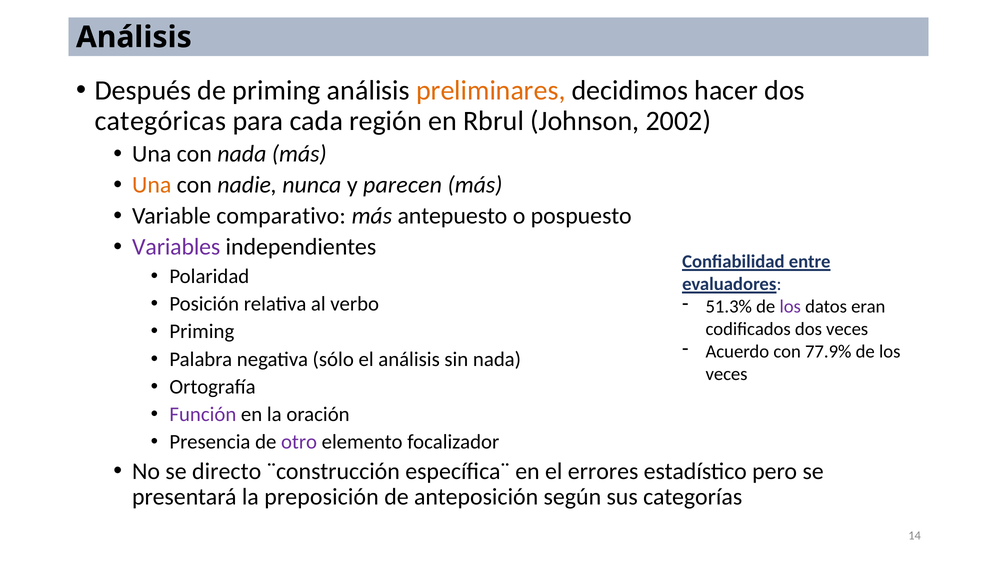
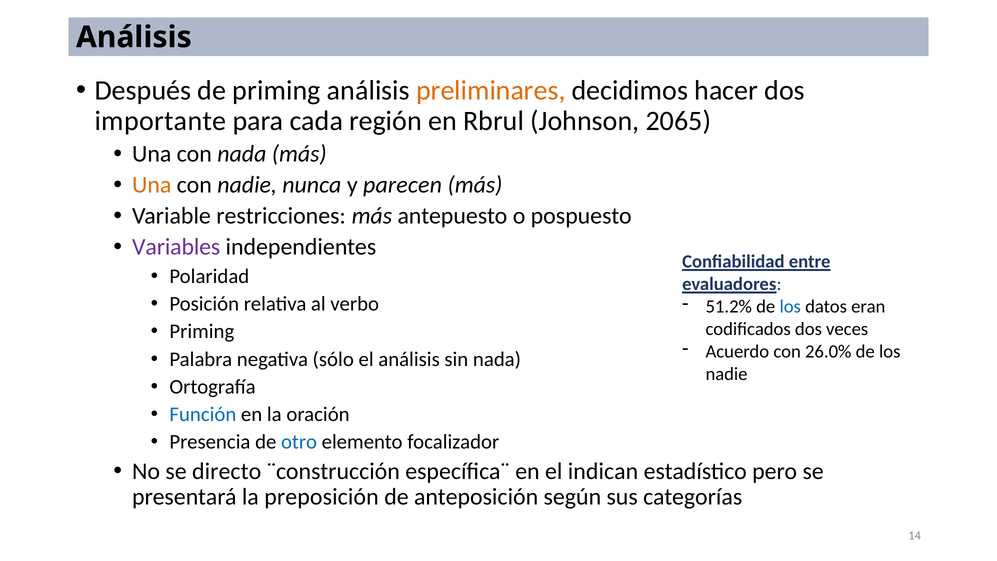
categóricas: categóricas -> importante
2002: 2002 -> 2065
comparativo: comparativo -> restricciones
51.3%: 51.3% -> 51.2%
los at (790, 307) colour: purple -> blue
77.9%: 77.9% -> 26.0%
veces at (727, 374): veces -> nadie
Función colour: purple -> blue
otro colour: purple -> blue
errores: errores -> indican
